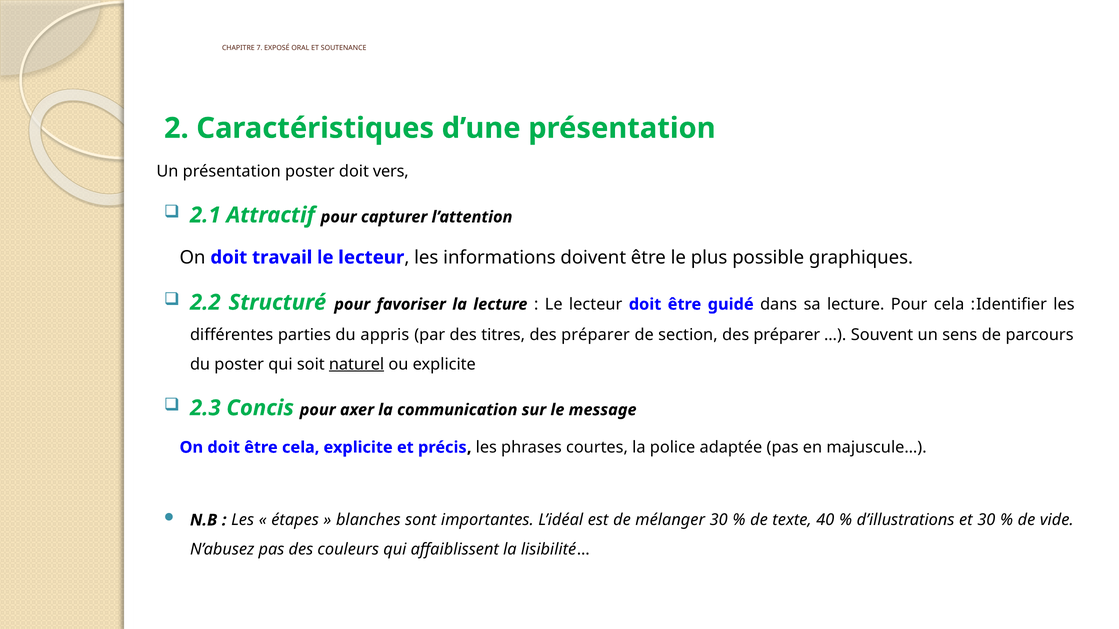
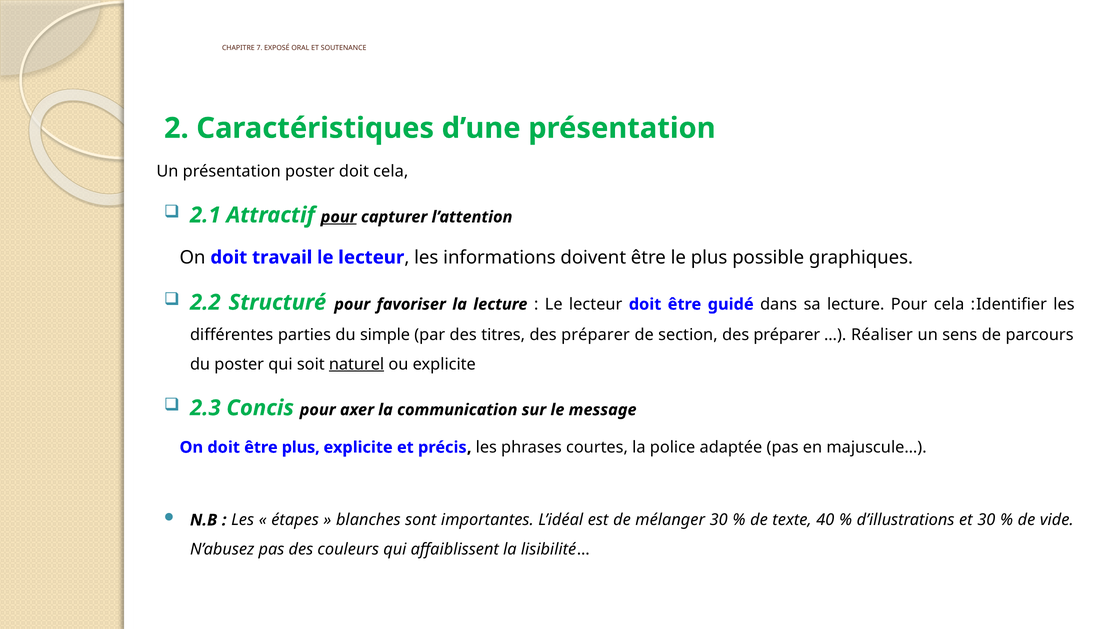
doit vers: vers -> cela
pour at (339, 217) underline: none -> present
appris: appris -> simple
Souvent: Souvent -> Réaliser
être cela: cela -> plus
